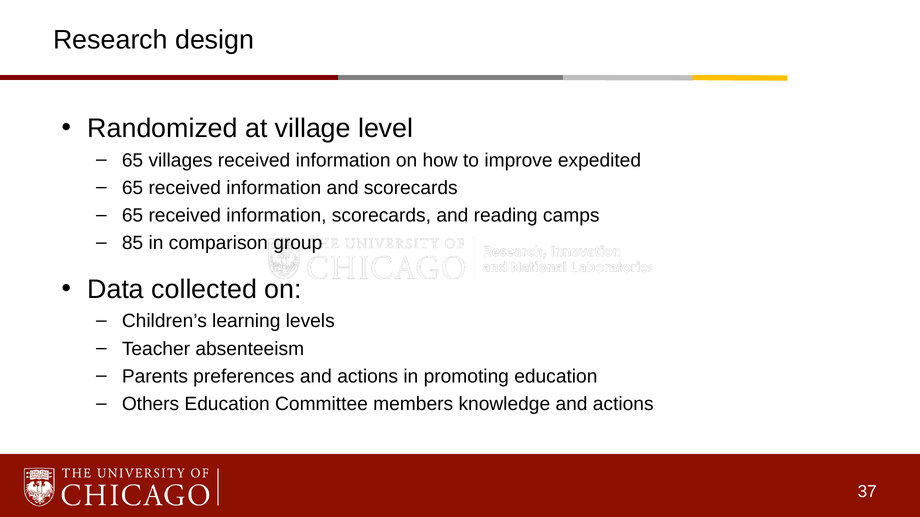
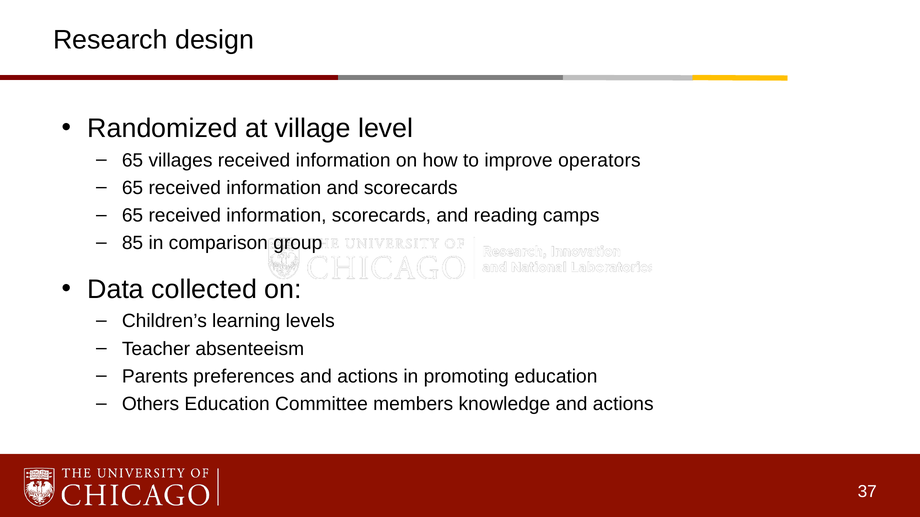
expedited: expedited -> operators
